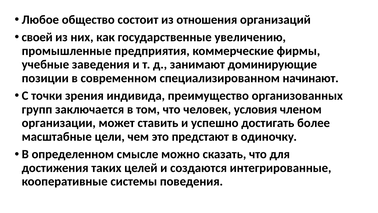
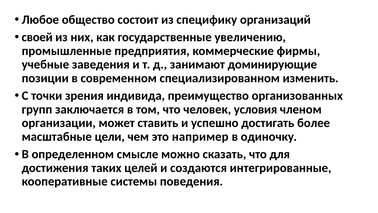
отношения: отношения -> специфику
начинают: начинают -> изменить
предстают: предстают -> например
